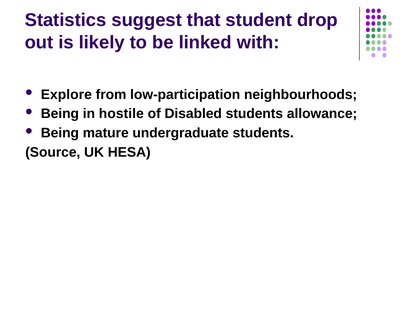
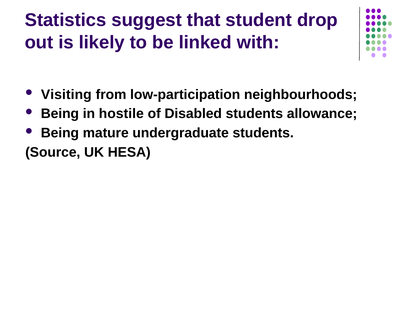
Explore: Explore -> Visiting
